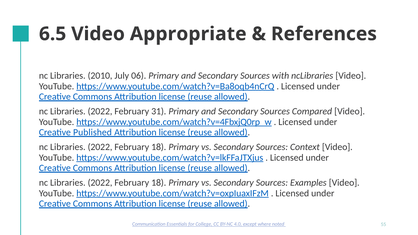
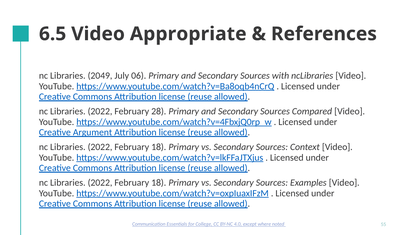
2010: 2010 -> 2049
31: 31 -> 28
Published: Published -> Argument
